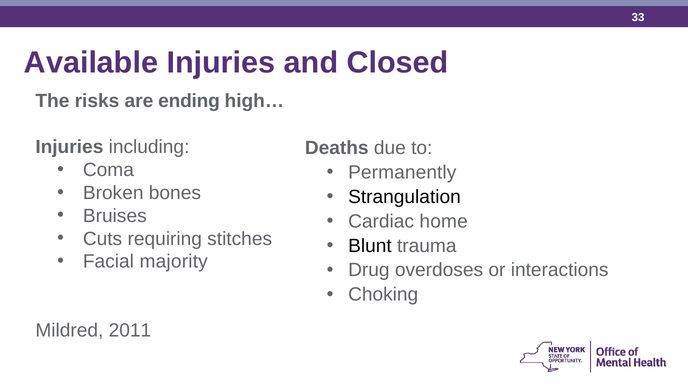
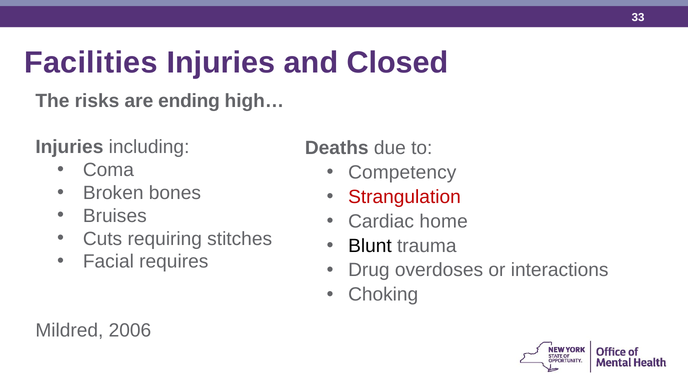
Available: Available -> Facilities
Permanently: Permanently -> Competency
Strangulation colour: black -> red
majority: majority -> requires
2011: 2011 -> 2006
